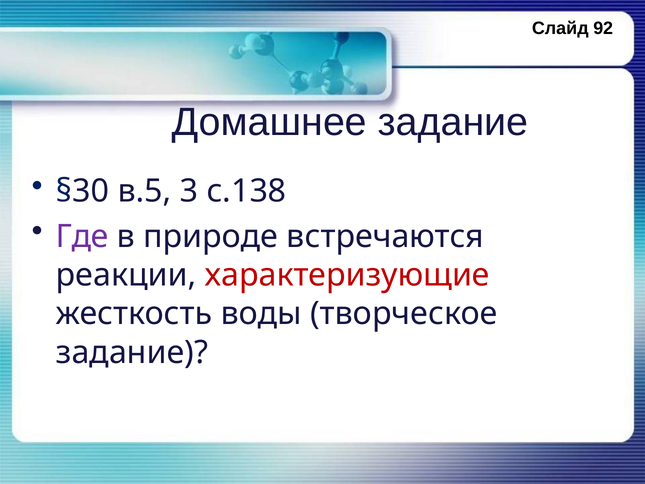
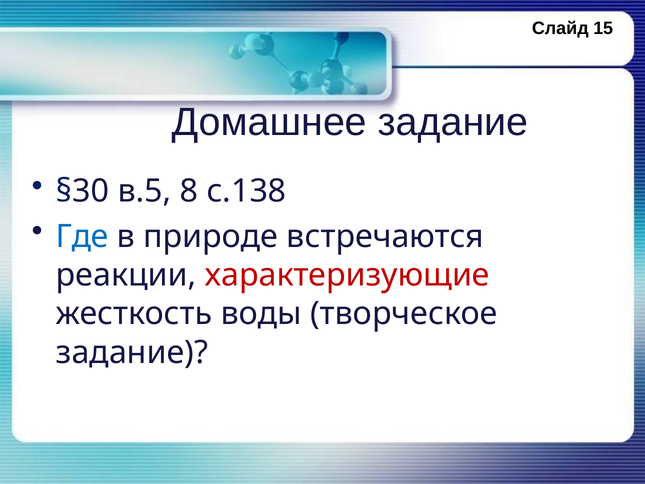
92: 92 -> 15
3: 3 -> 8
Где colour: purple -> blue
